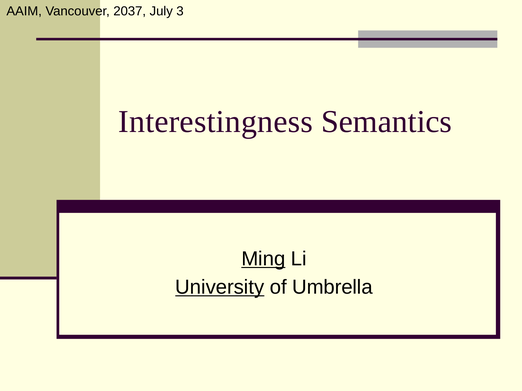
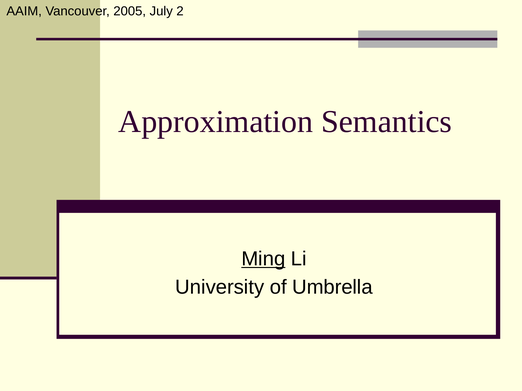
2037: 2037 -> 2005
3: 3 -> 2
Interestingness: Interestingness -> Approximation
University underline: present -> none
